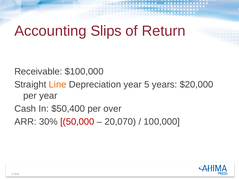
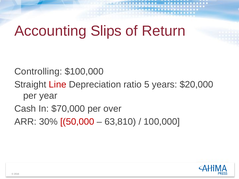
Receivable: Receivable -> Controlling
Line colour: orange -> red
Depreciation year: year -> ratio
$50,400: $50,400 -> $70,000
20,070: 20,070 -> 63,810
